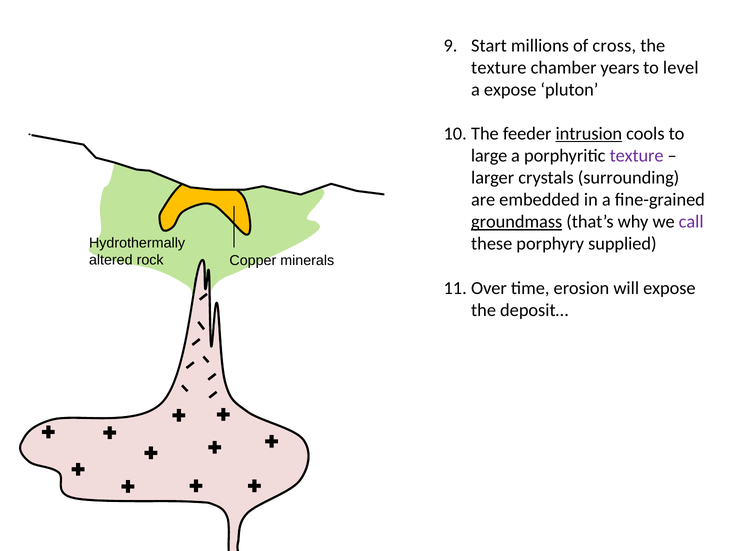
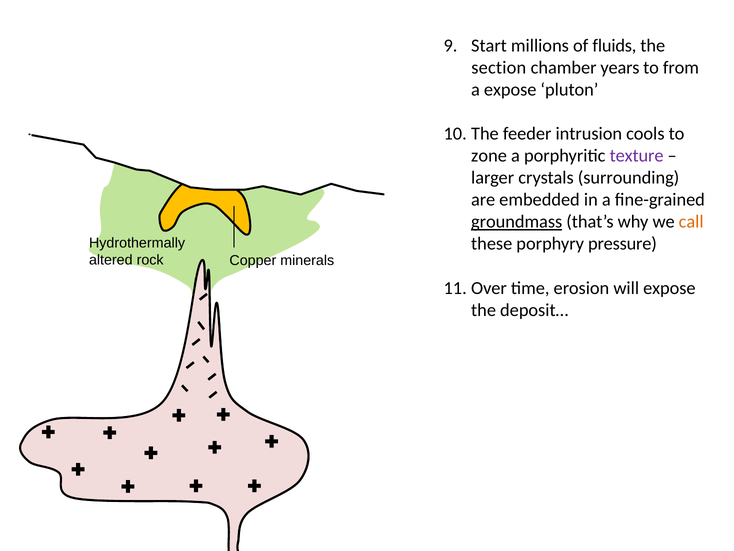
cross: cross -> fluids
texture at (499, 67): texture -> section
level: level -> from
intrusion underline: present -> none
large: large -> zone
call colour: purple -> orange
supplied: supplied -> pressure
